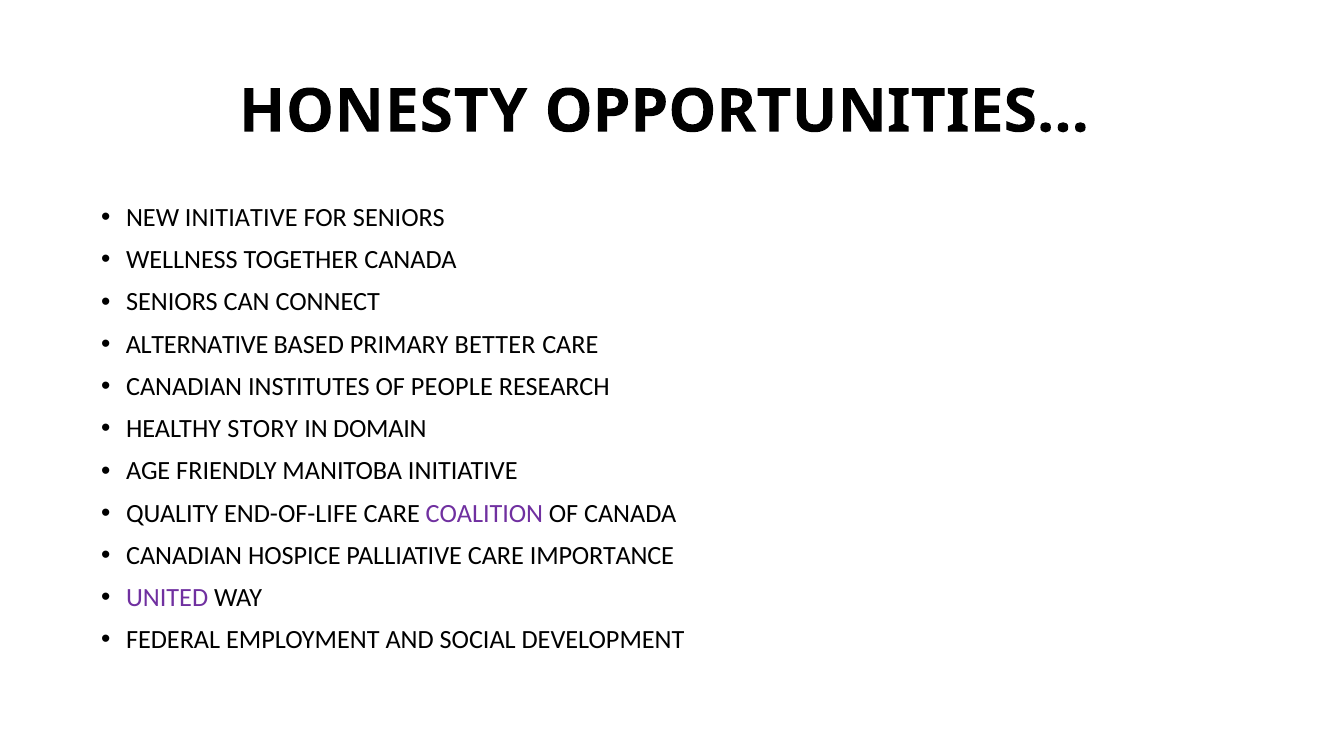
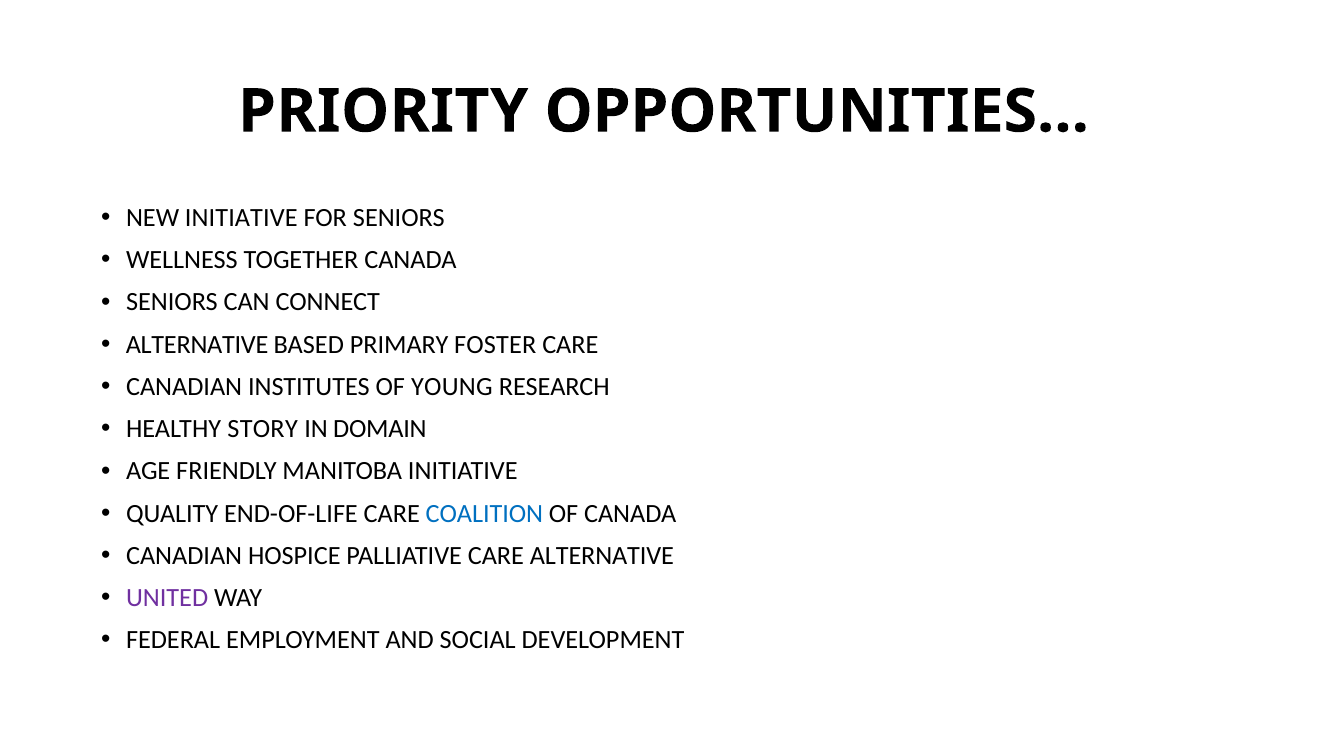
HONESTY: HONESTY -> PRIORITY
BETTER: BETTER -> FOSTER
PEOPLE: PEOPLE -> YOUNG
COALITION colour: purple -> blue
CARE IMPORTANCE: IMPORTANCE -> ALTERNATIVE
